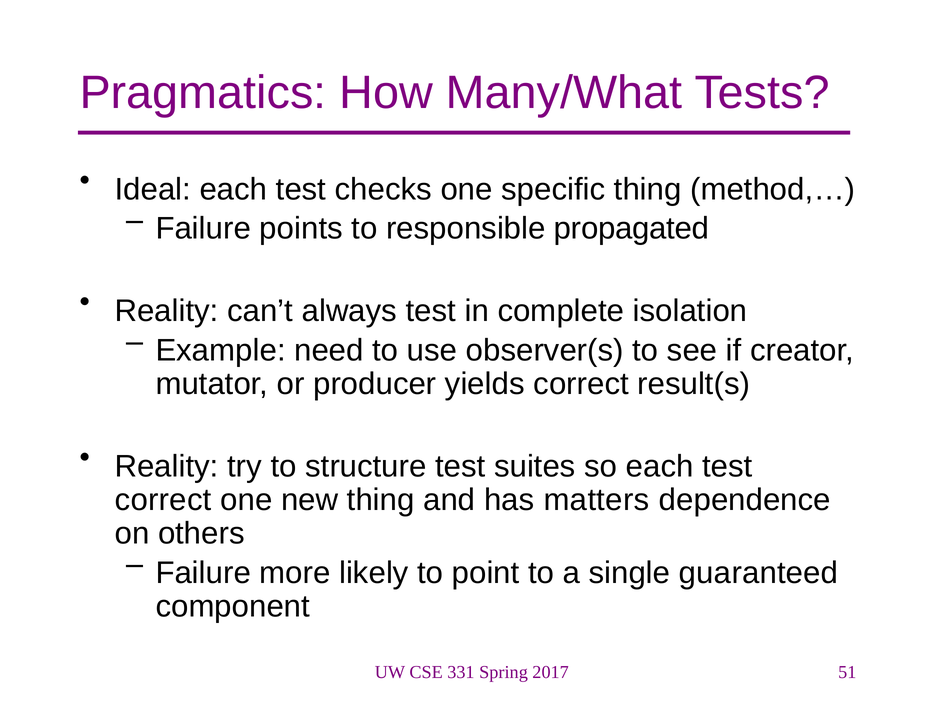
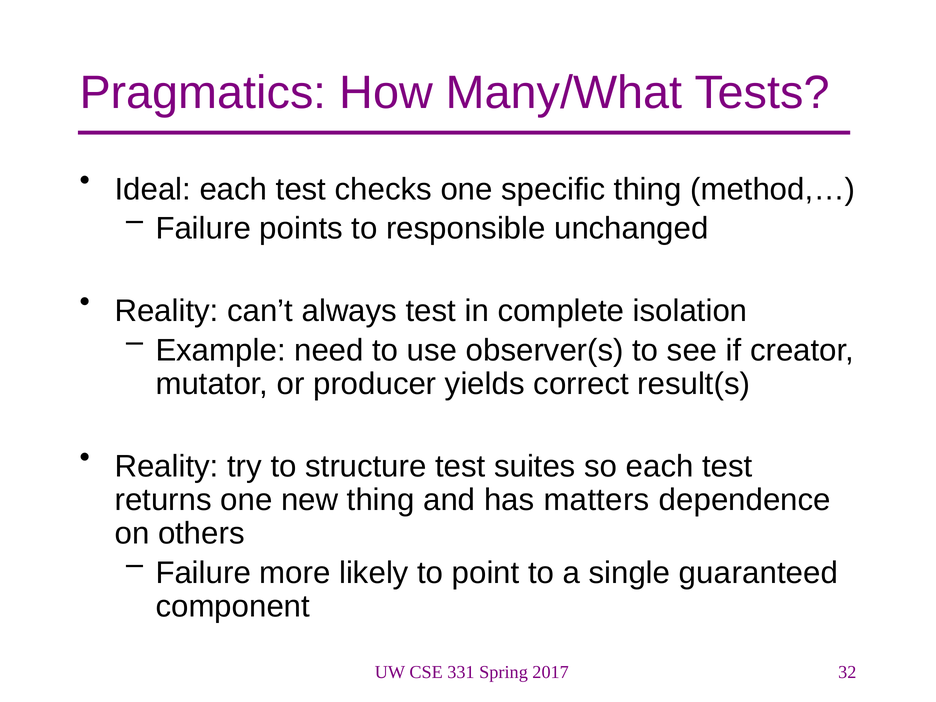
propagated: propagated -> unchanged
correct at (163, 500): correct -> returns
51: 51 -> 32
